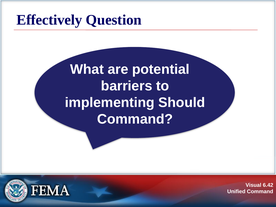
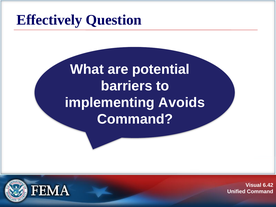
Should: Should -> Avoids
